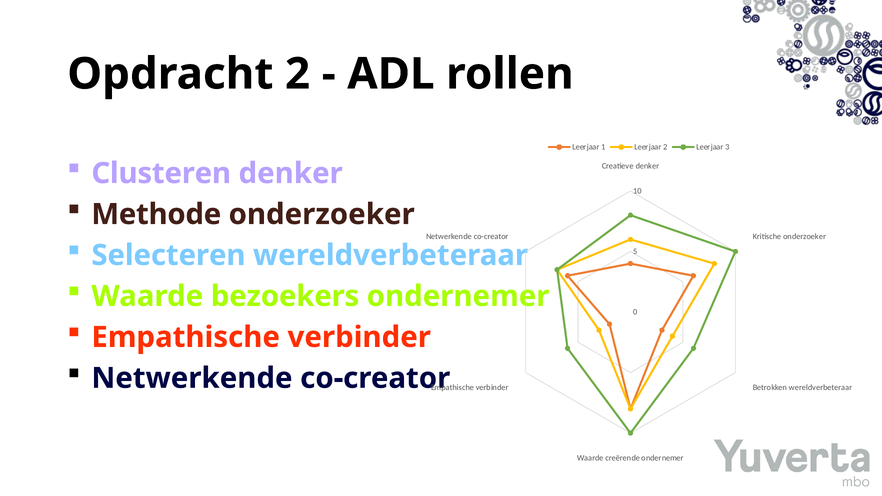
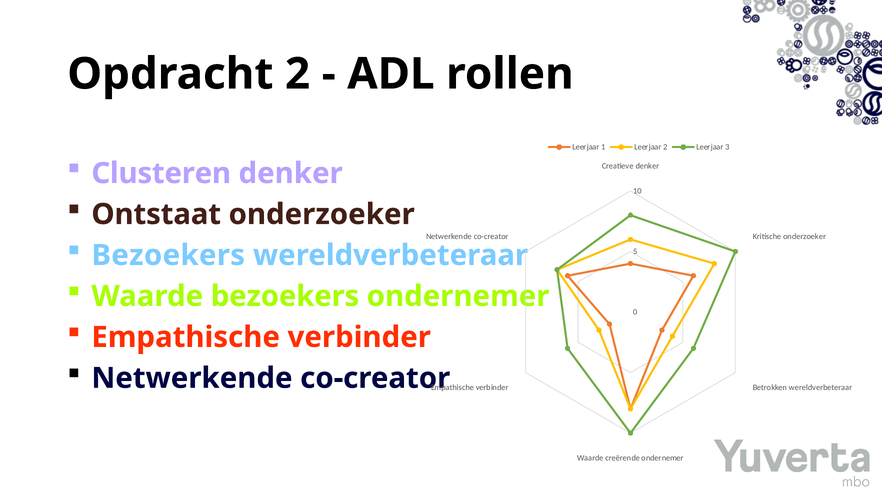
Methode: Methode -> Ontstaat
Selecteren at (168, 255): Selecteren -> Bezoekers
